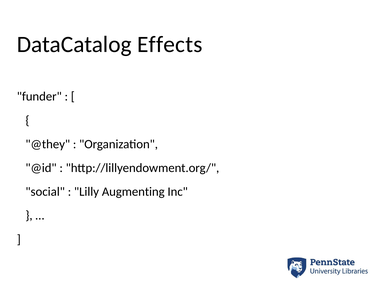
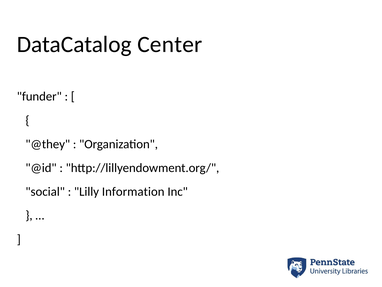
Effects: Effects -> Center
Augmenting: Augmenting -> Information
